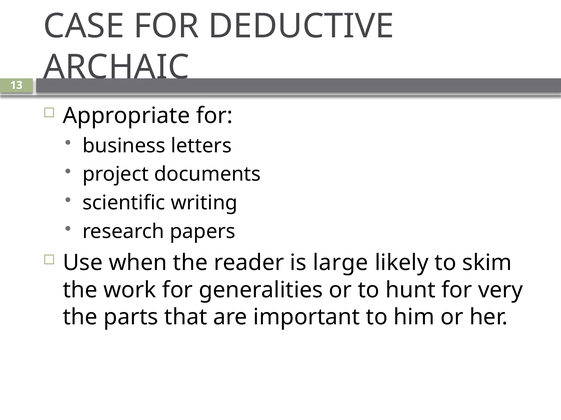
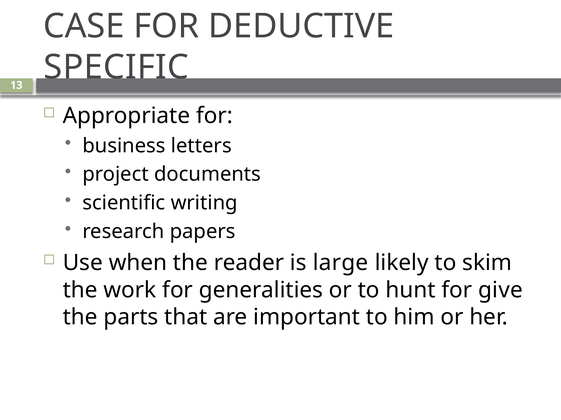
ARCHAIC: ARCHAIC -> SPECIFIC
very: very -> give
